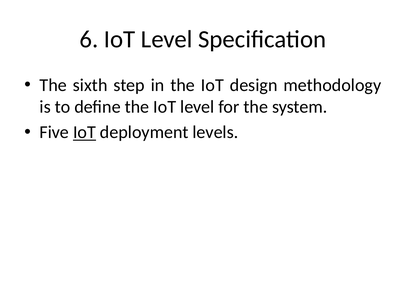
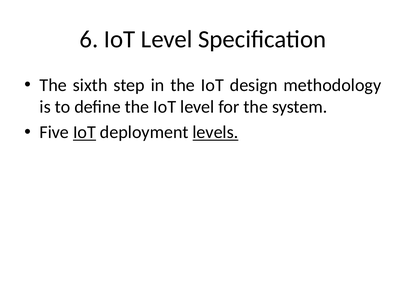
levels underline: none -> present
